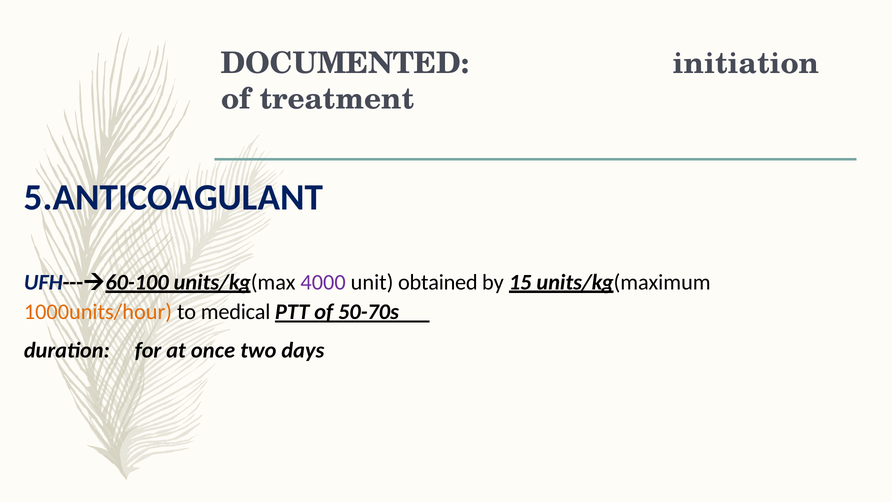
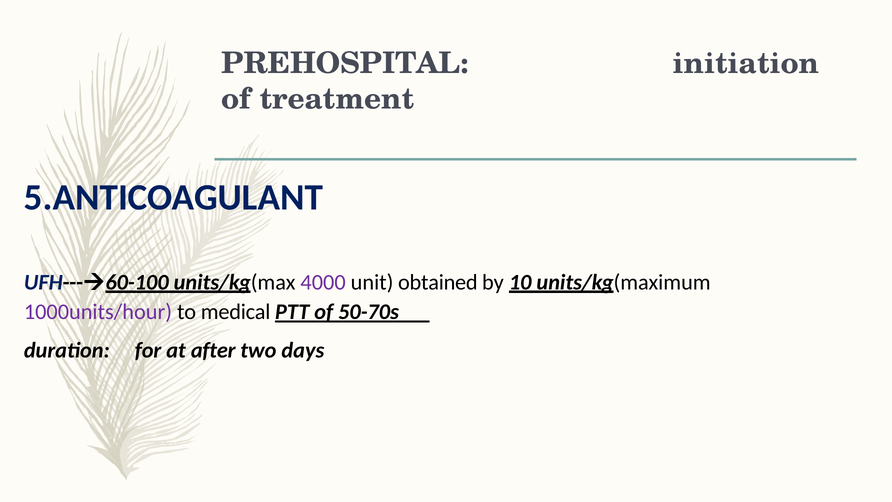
DOCUMENTED: DOCUMENTED -> PREHOSPITAL
15: 15 -> 10
1000units/hour colour: orange -> purple
once: once -> after
